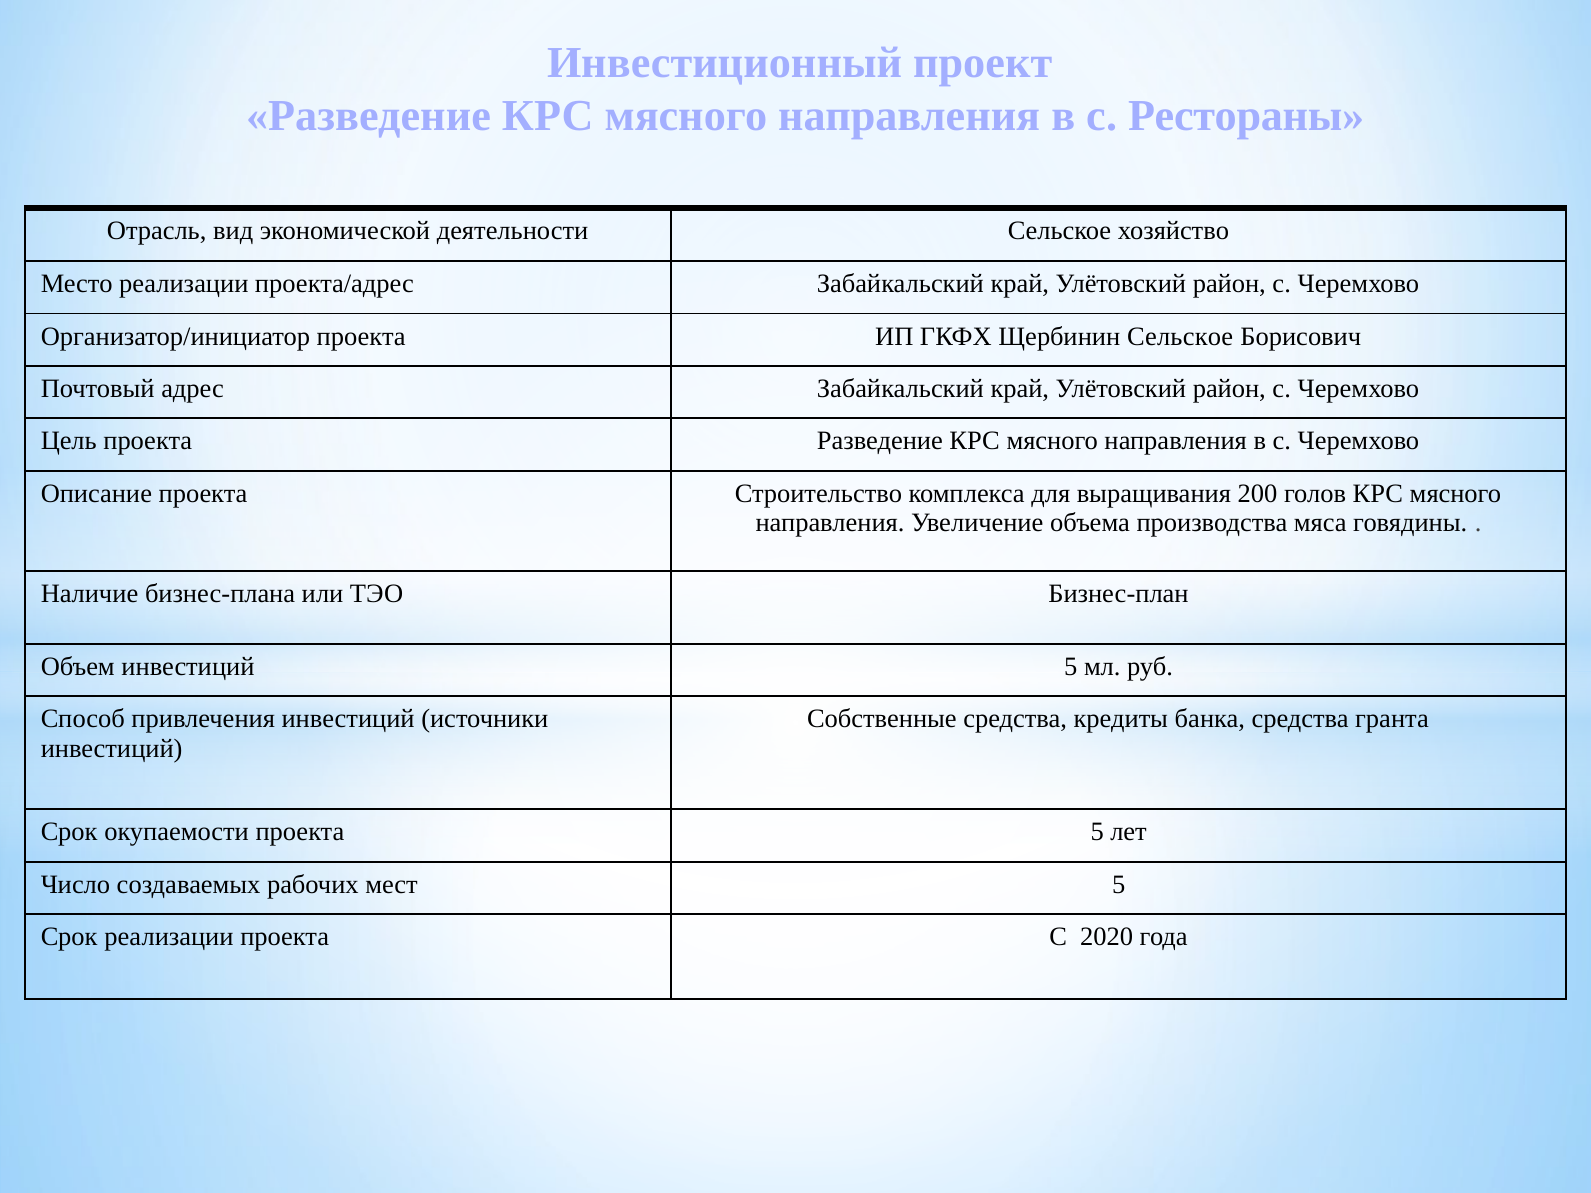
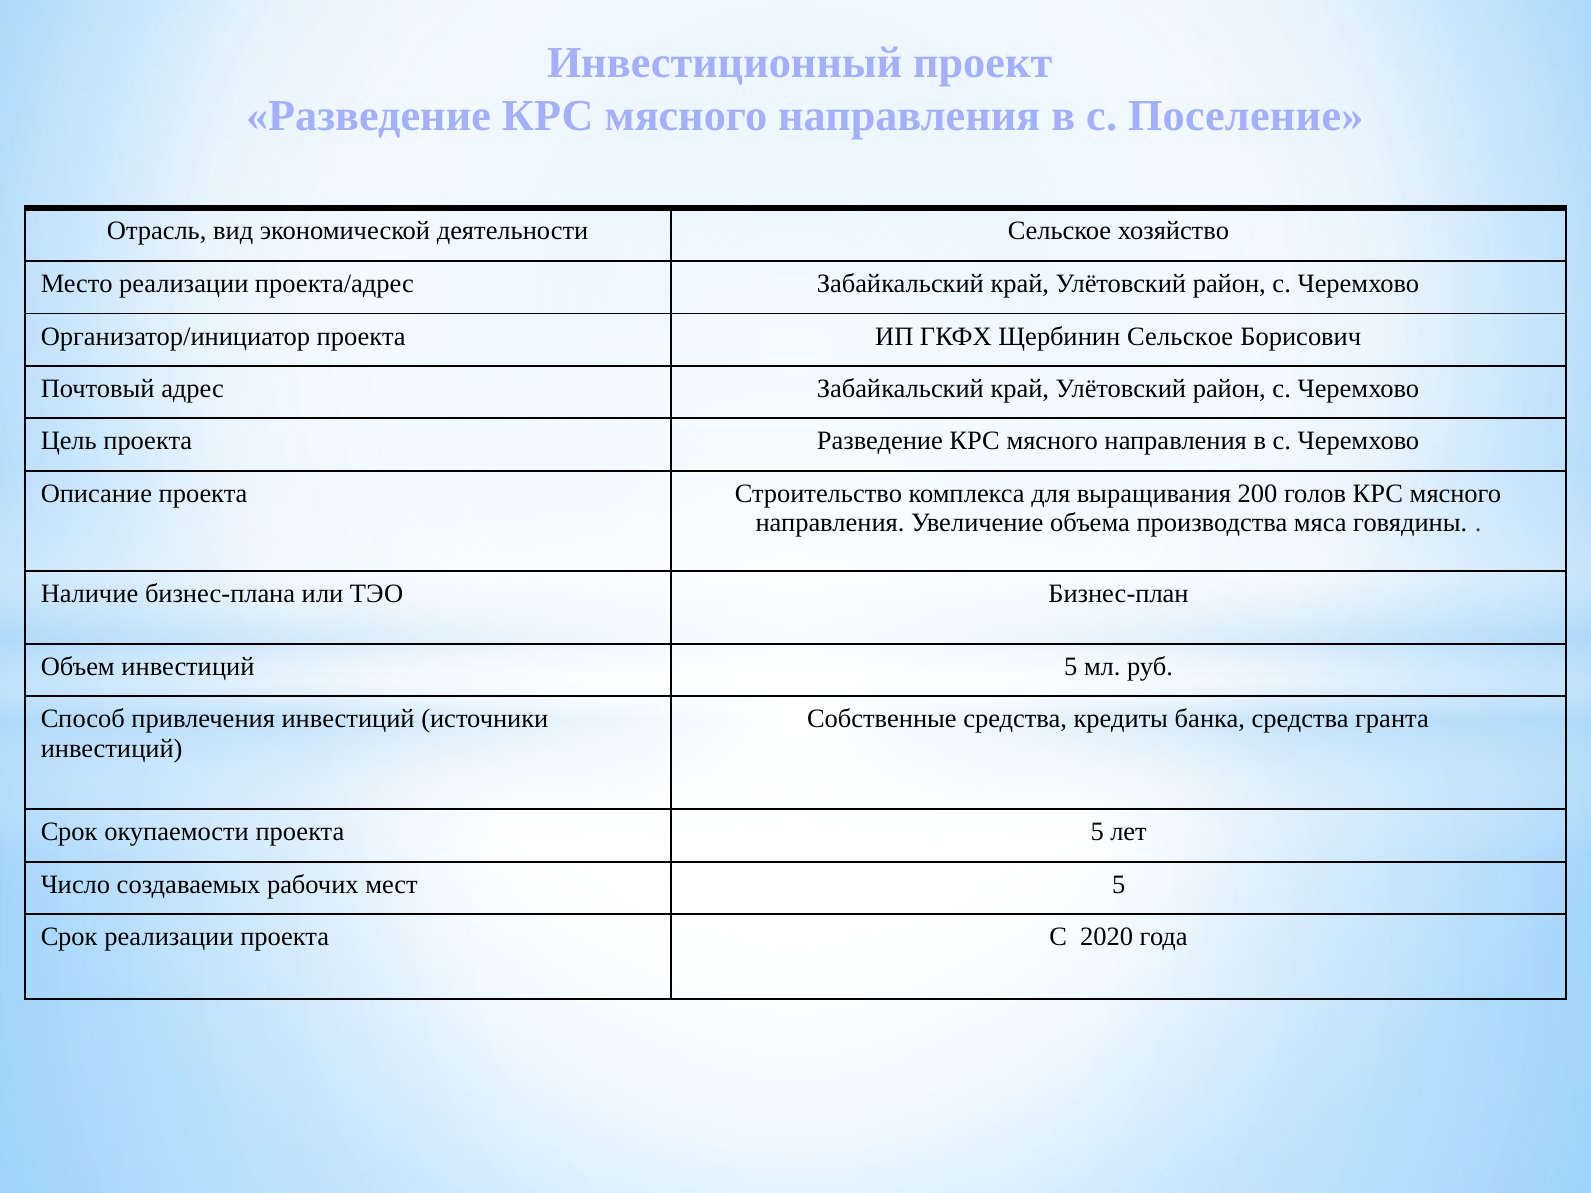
Рестораны: Рестораны -> Поселение
